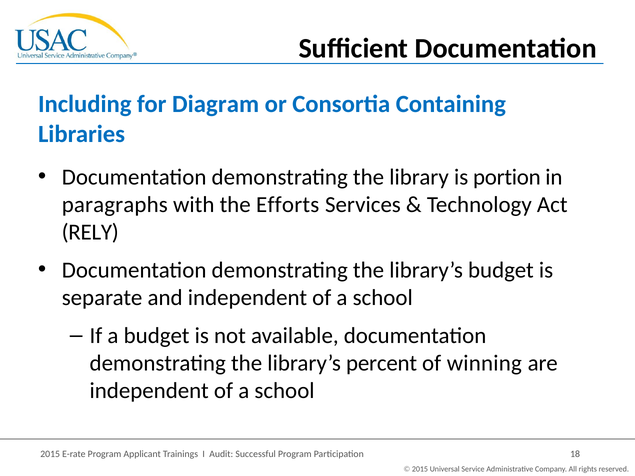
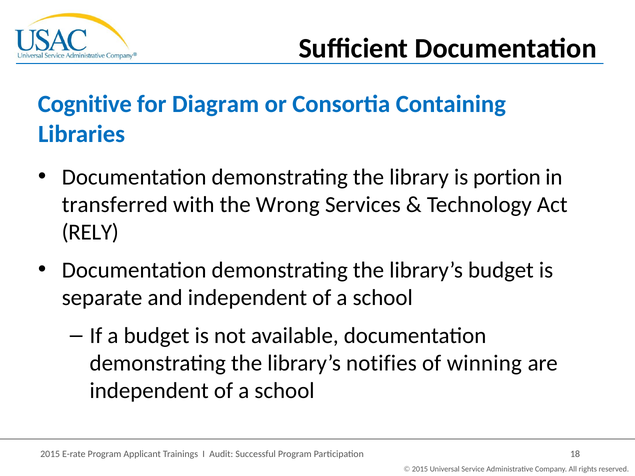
Including: Including -> Cognitive
paragraphs: paragraphs -> transferred
Efforts: Efforts -> Wrong
percent: percent -> notifies
